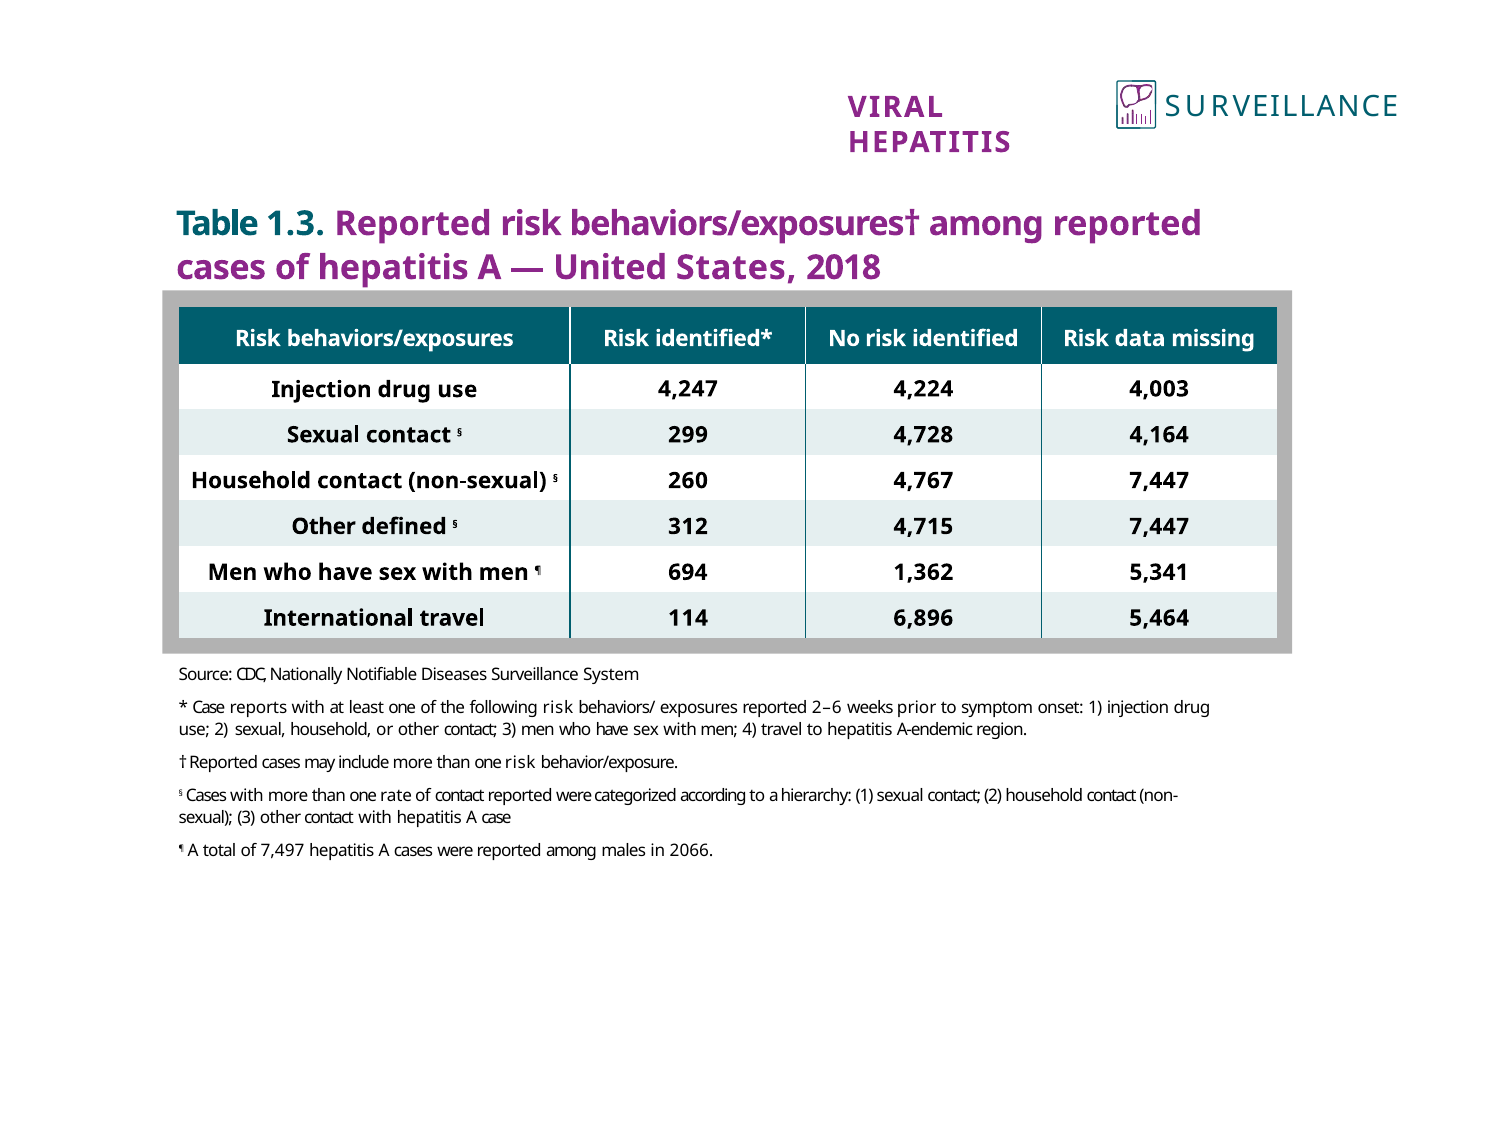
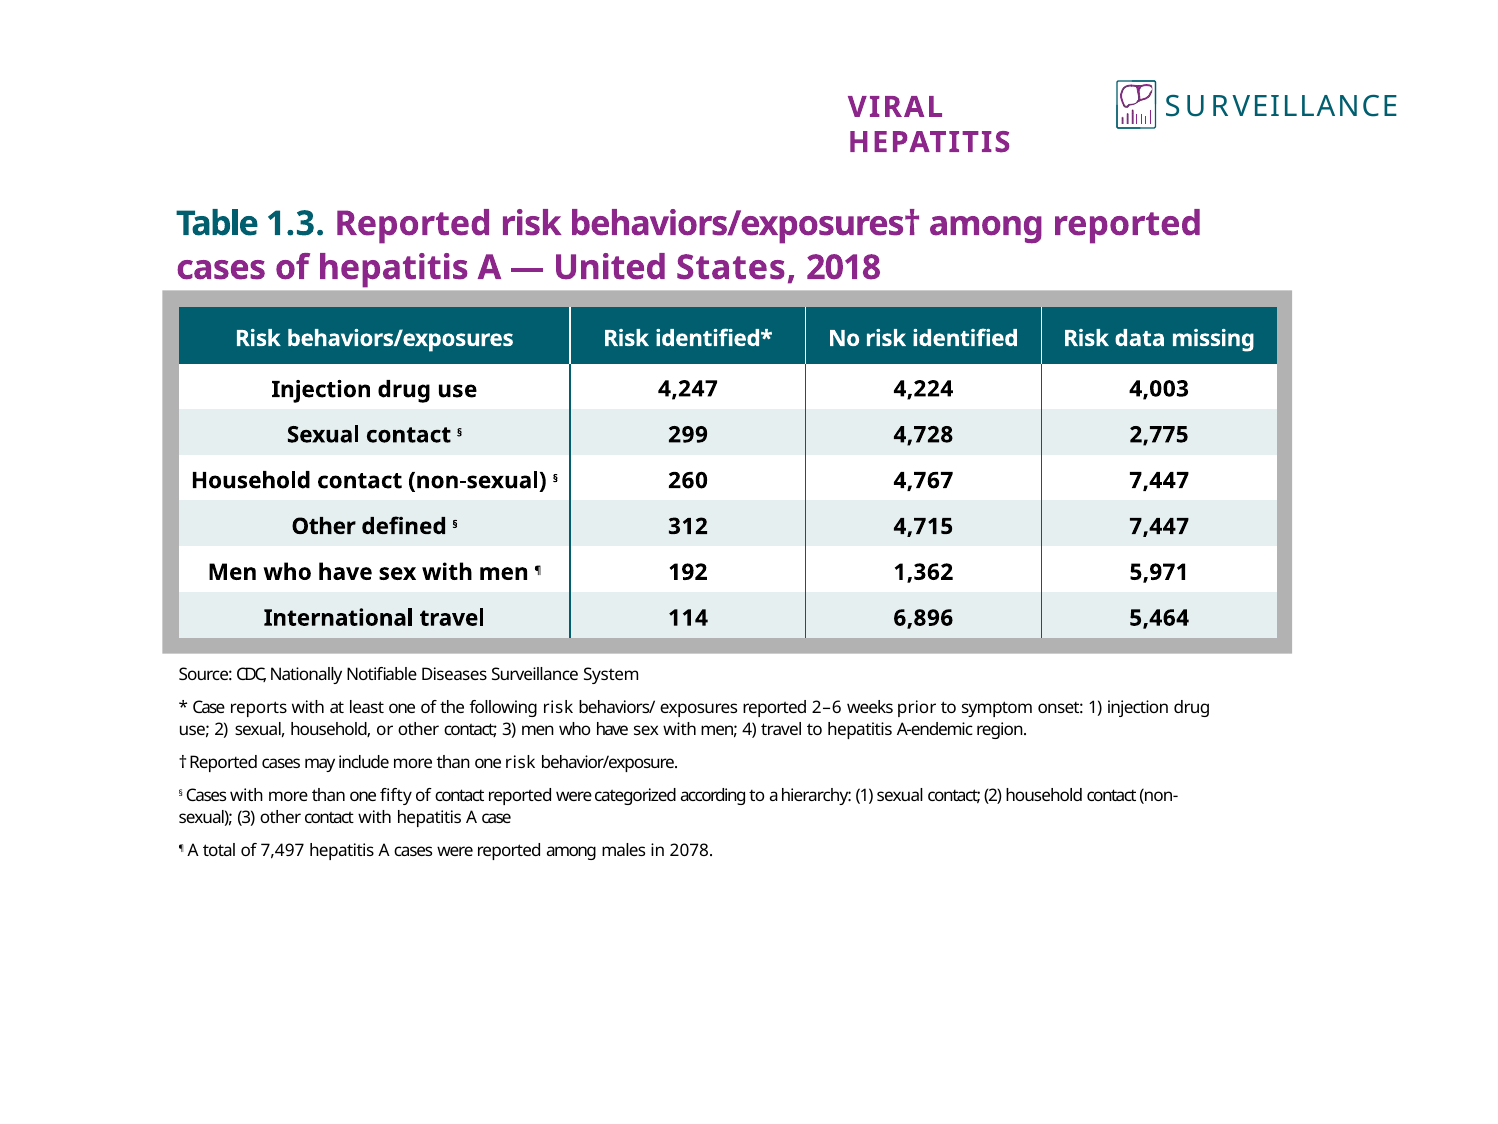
4,164: 4,164 -> 2,775
694: 694 -> 192
5,341: 5,341 -> 5,971
rate: rate -> fifty
2066: 2066 -> 2078
